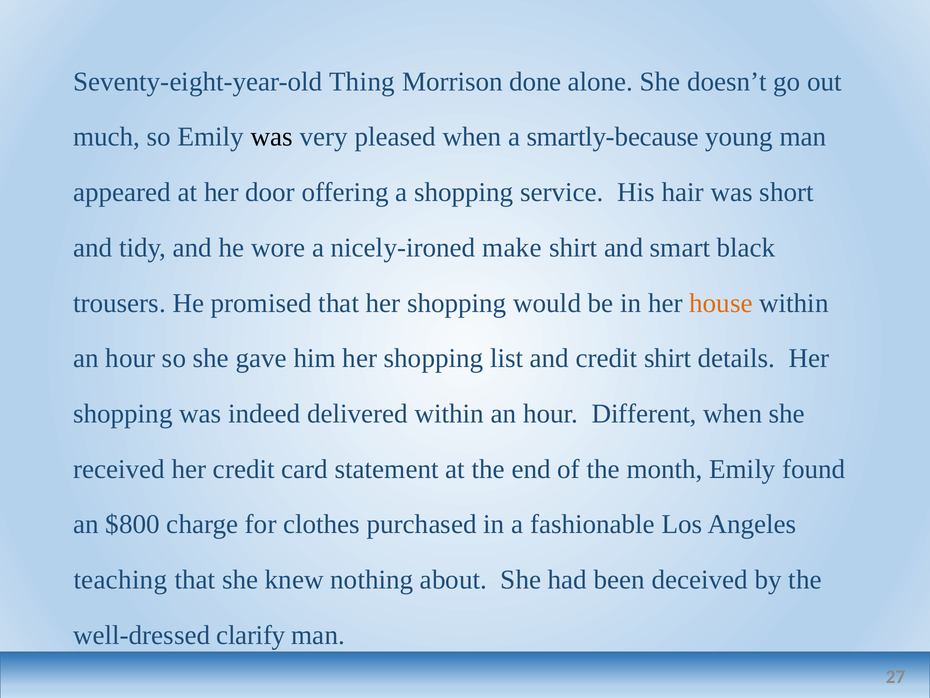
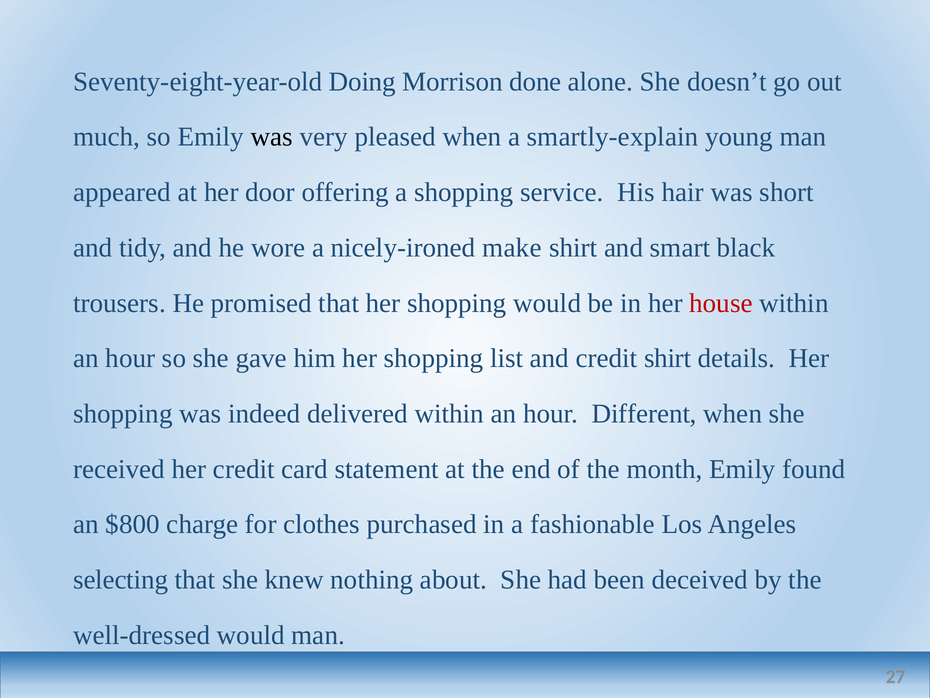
Thing: Thing -> Doing
smartly-because: smartly-because -> smartly-explain
house colour: orange -> red
teaching: teaching -> selecting
well-dressed clarify: clarify -> would
